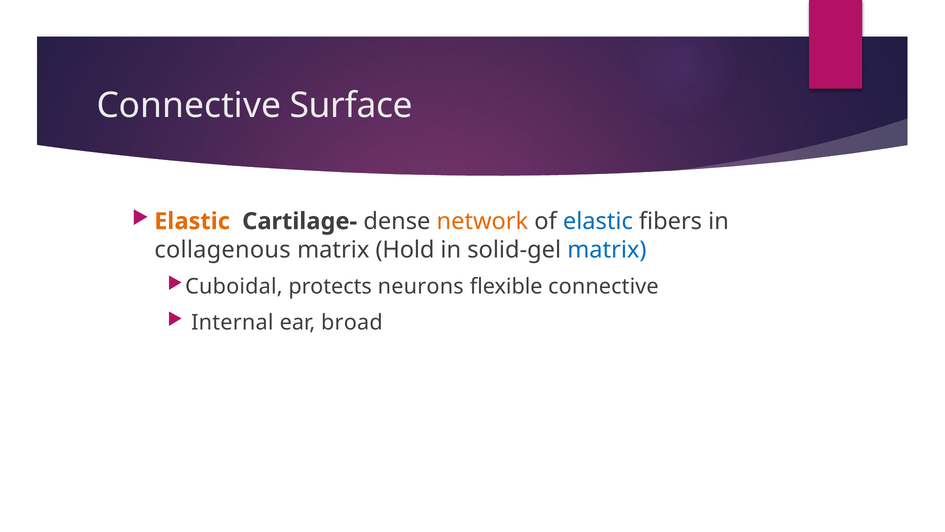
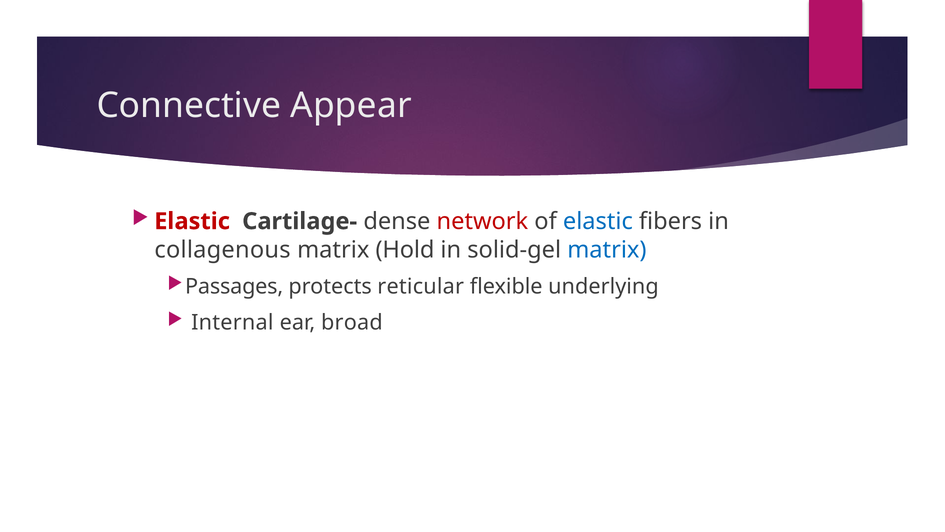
Surface: Surface -> Appear
Elastic at (192, 221) colour: orange -> red
network colour: orange -> red
Cuboidal: Cuboidal -> Passages
neurons: neurons -> reticular
flexible connective: connective -> underlying
